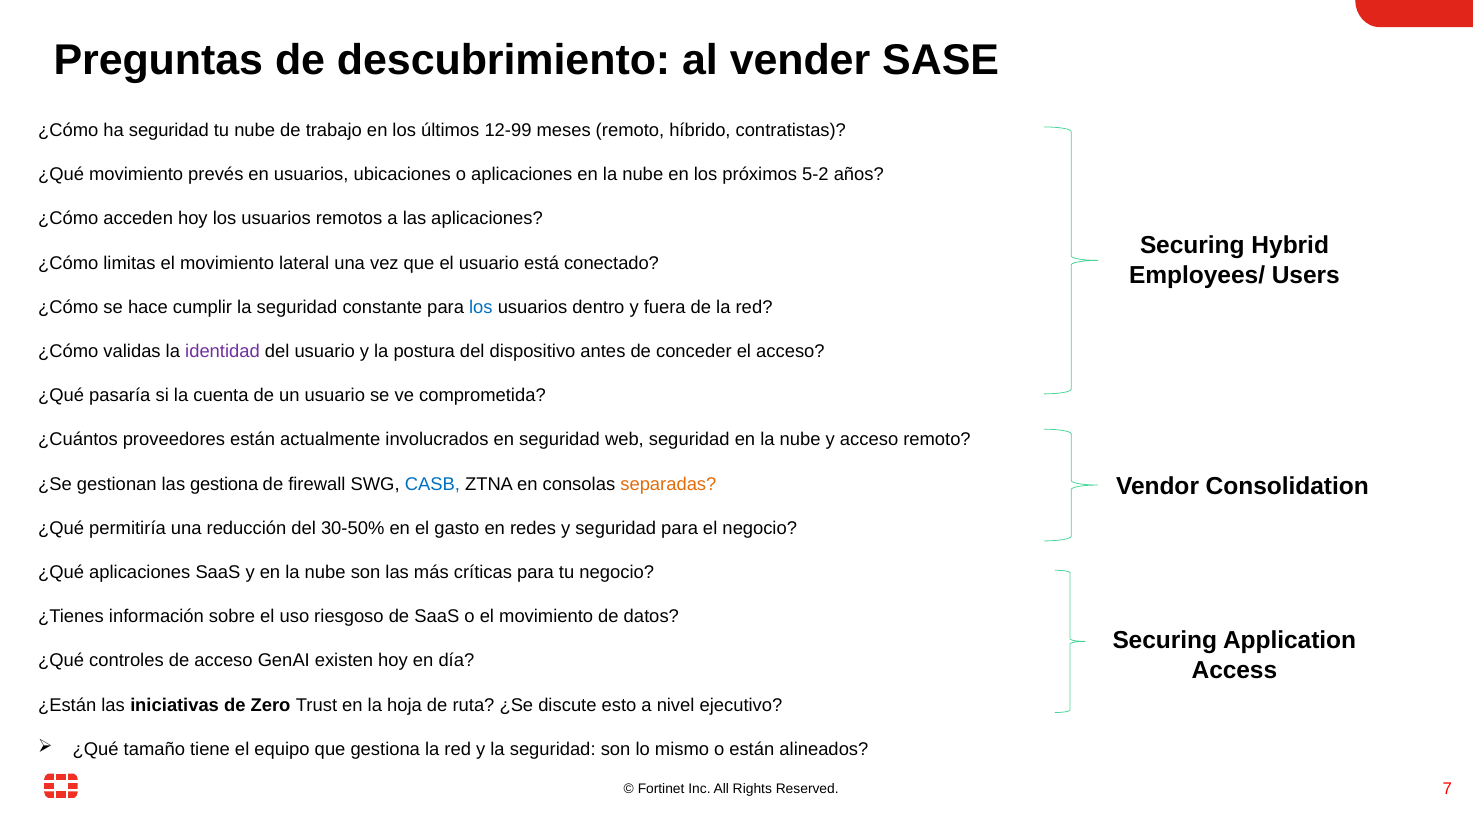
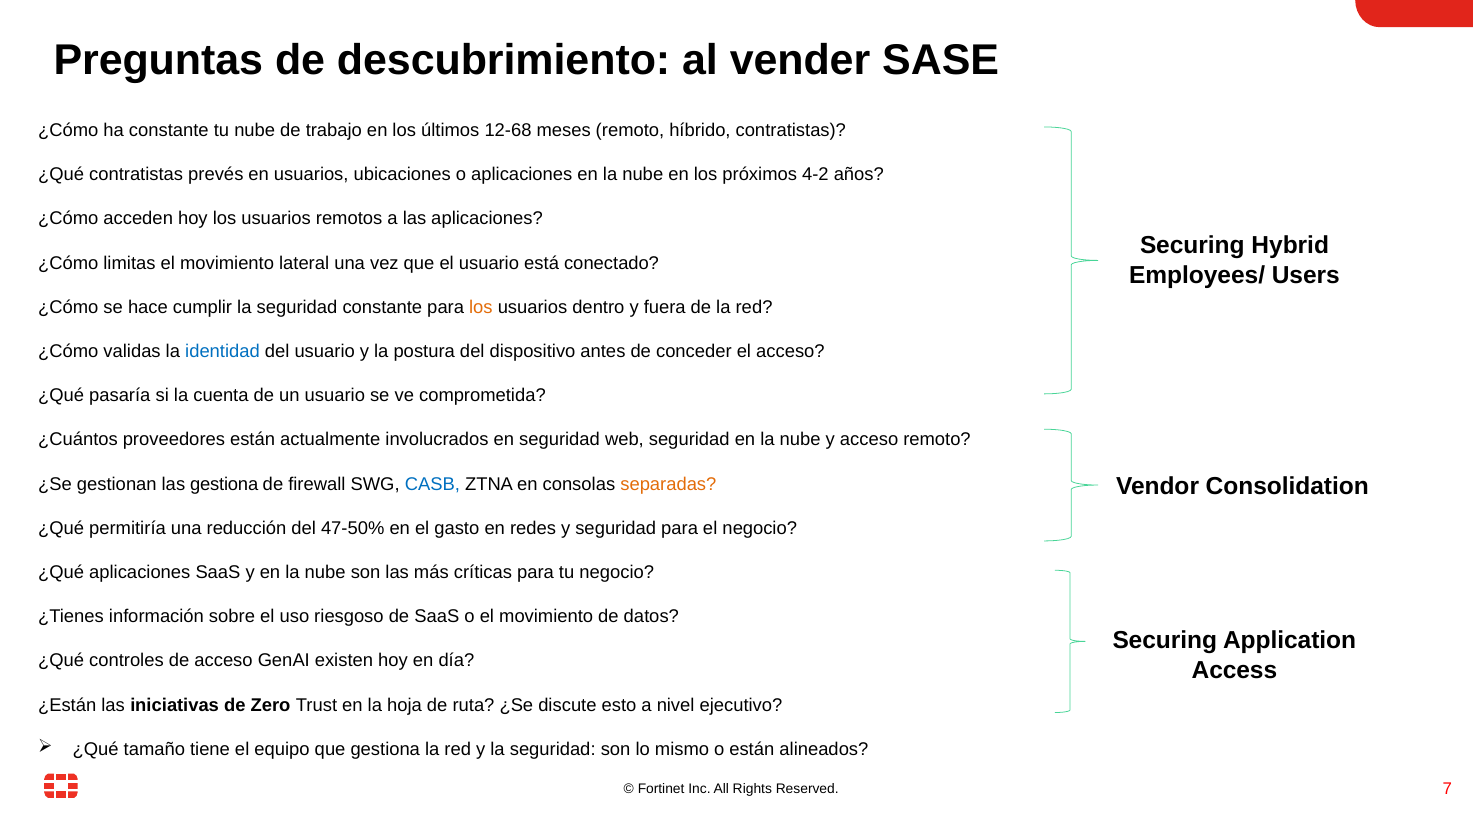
ha seguridad: seguridad -> constante
12-99: 12-99 -> 12-68
¿Qué movimiento: movimiento -> contratistas
5-2: 5-2 -> 4-2
los at (481, 307) colour: blue -> orange
identidad colour: purple -> blue
30-50%: 30-50% -> 47-50%
